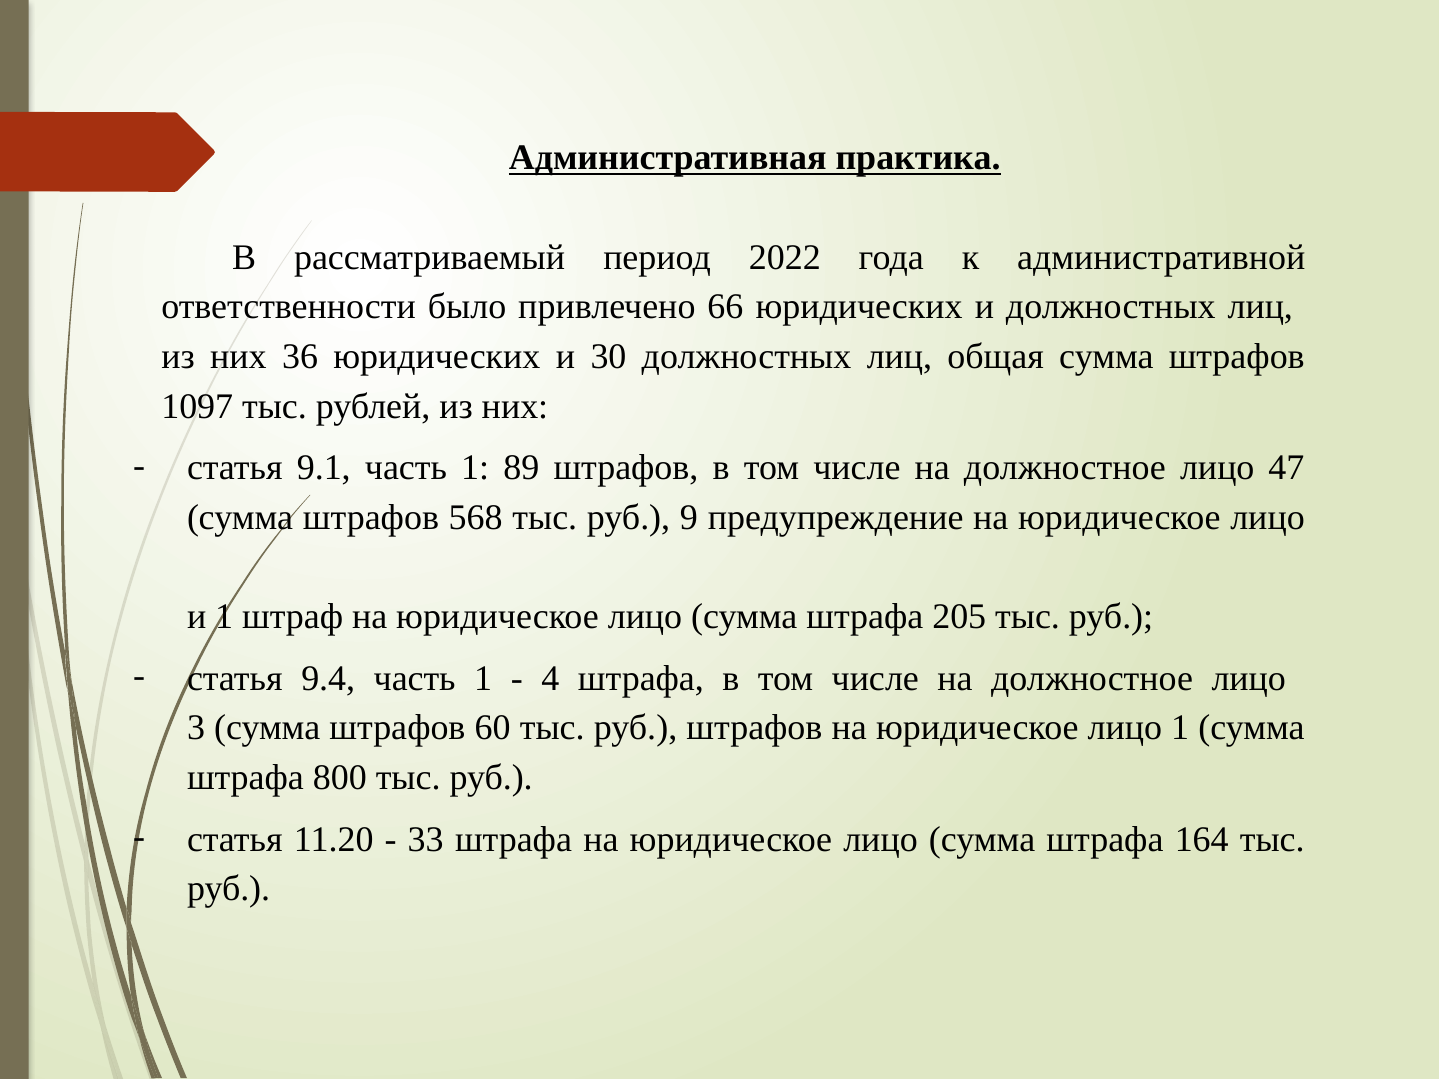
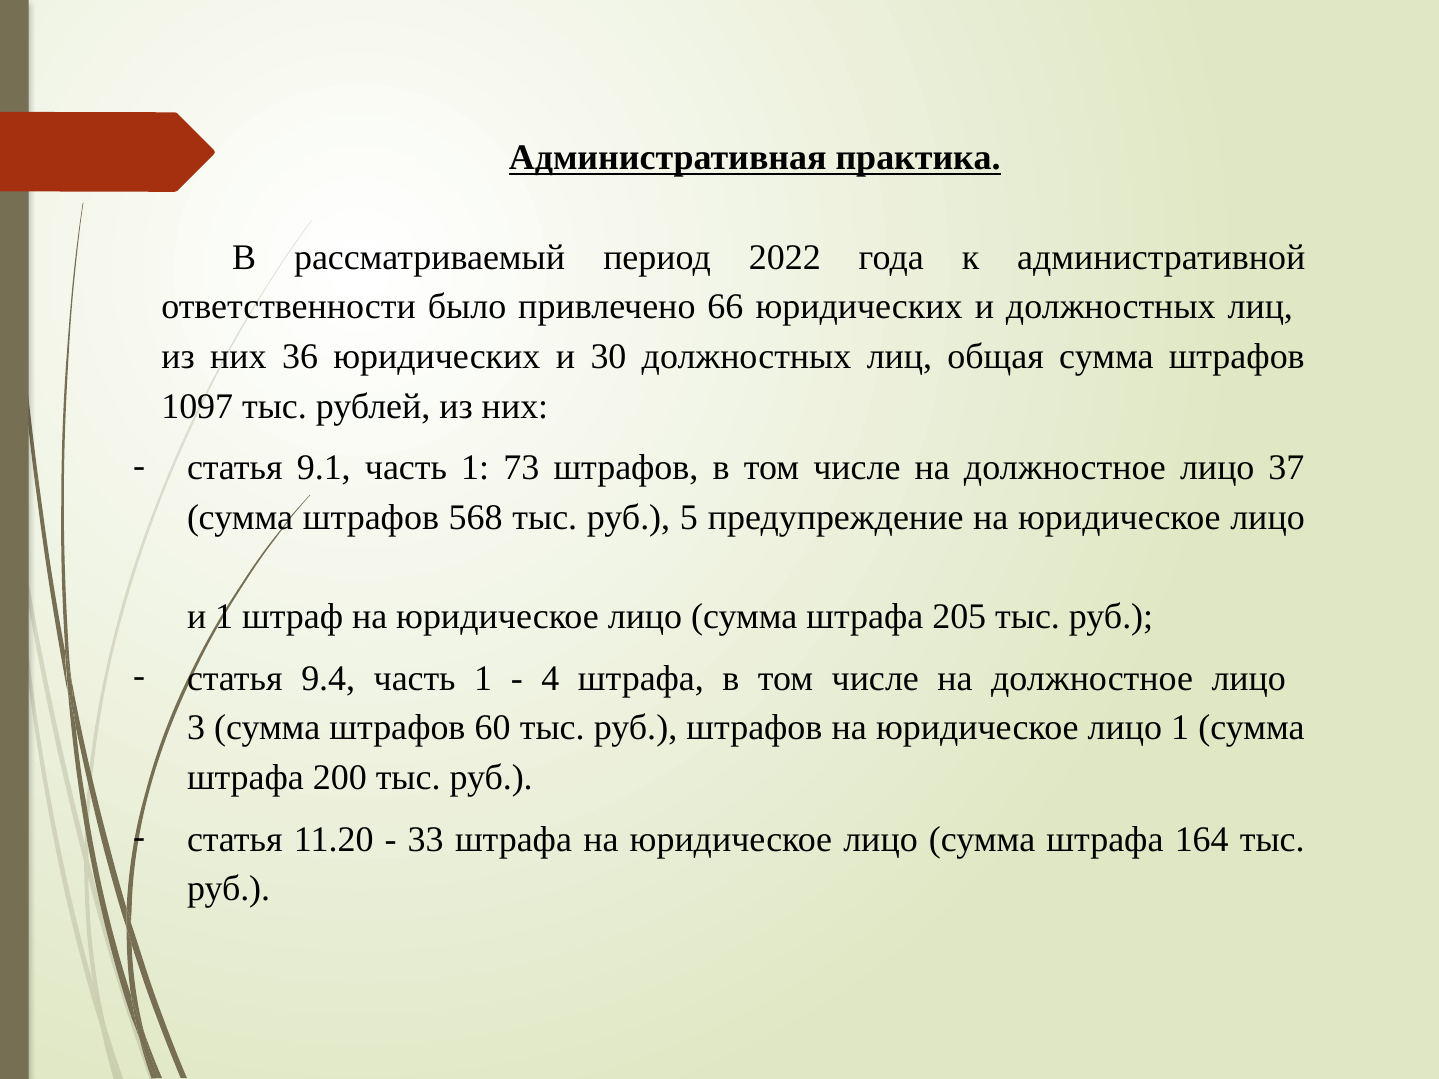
89: 89 -> 73
47: 47 -> 37
9: 9 -> 5
800: 800 -> 200
